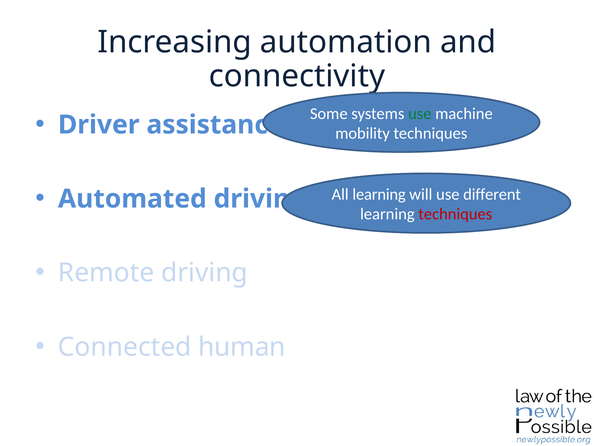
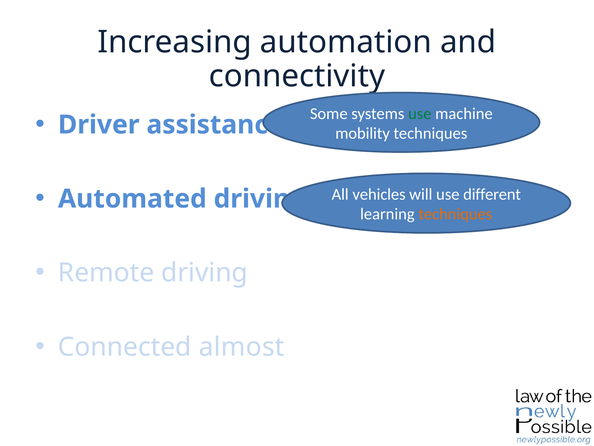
All learning: learning -> vehicles
techniques at (455, 214) colour: red -> orange
human: human -> almost
